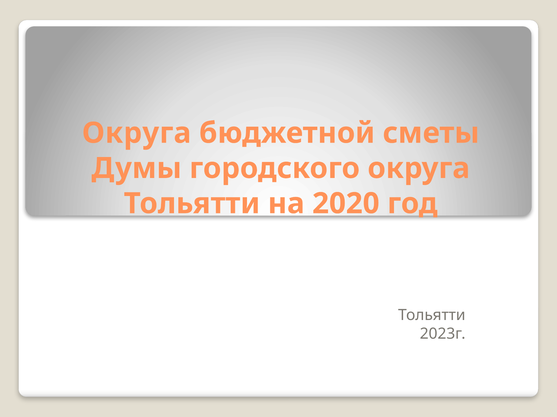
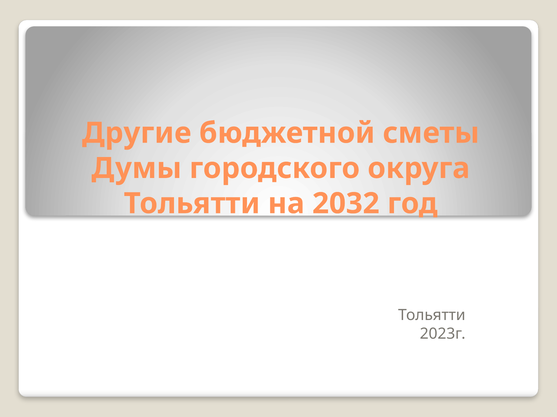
Округа at (137, 133): Округа -> Другие
2020: 2020 -> 2032
